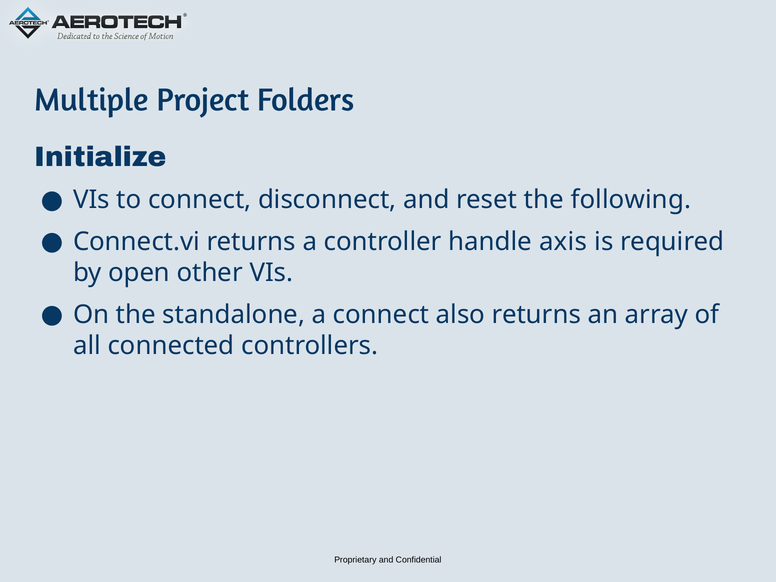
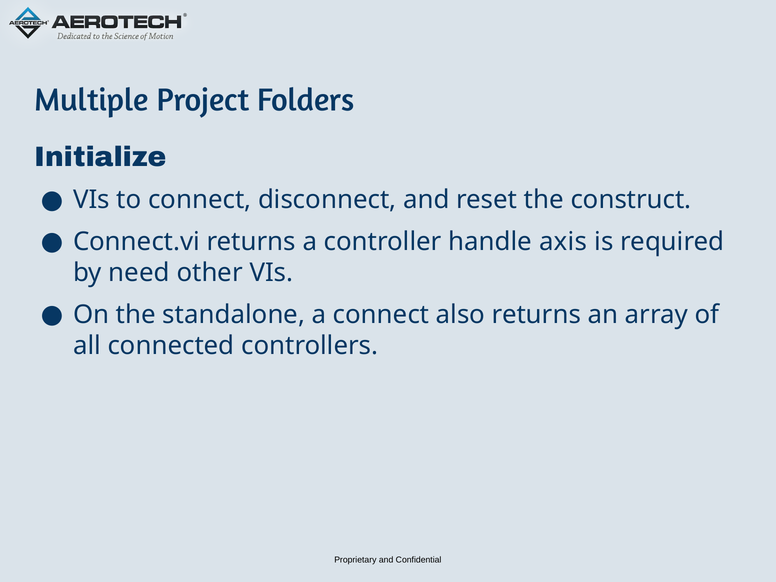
following: following -> construct
open: open -> need
